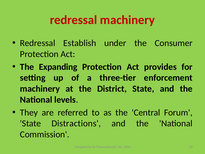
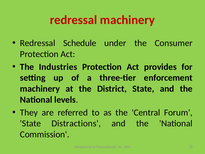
Establish: Establish -> Schedule
Expanding: Expanding -> Industries
